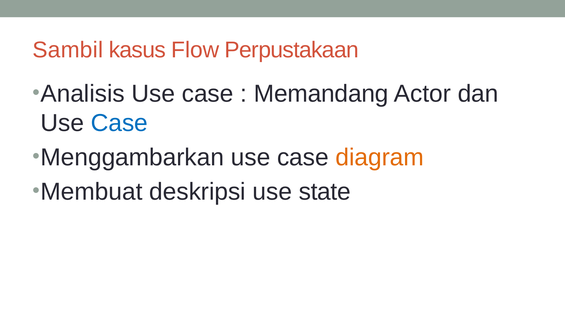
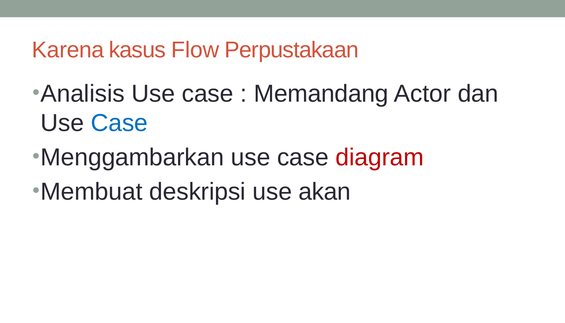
Sambil: Sambil -> Karena
diagram colour: orange -> red
state: state -> akan
